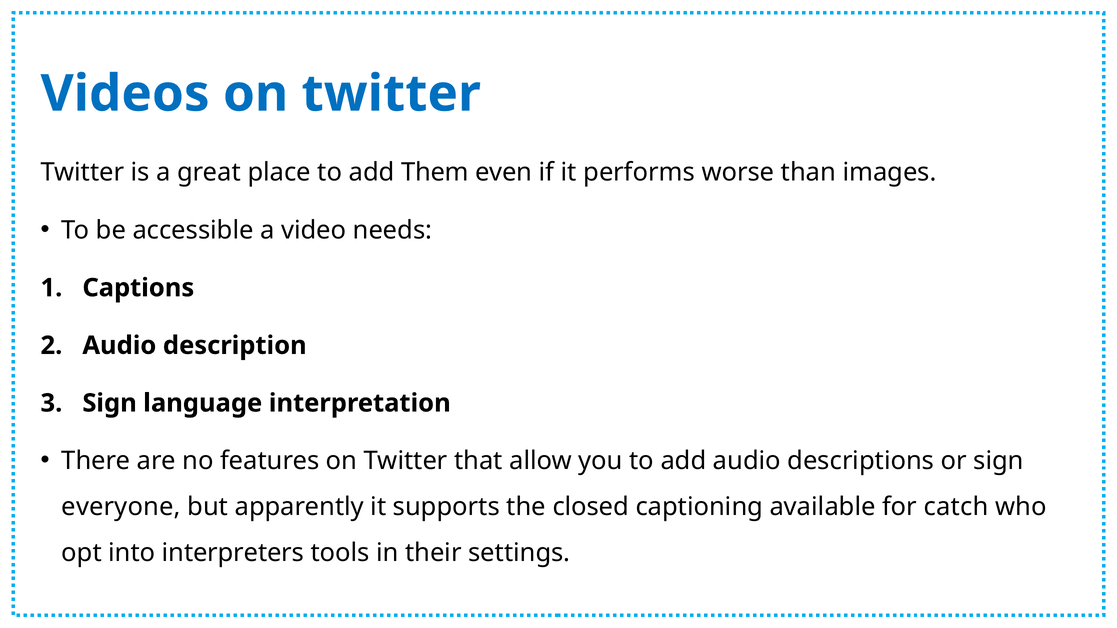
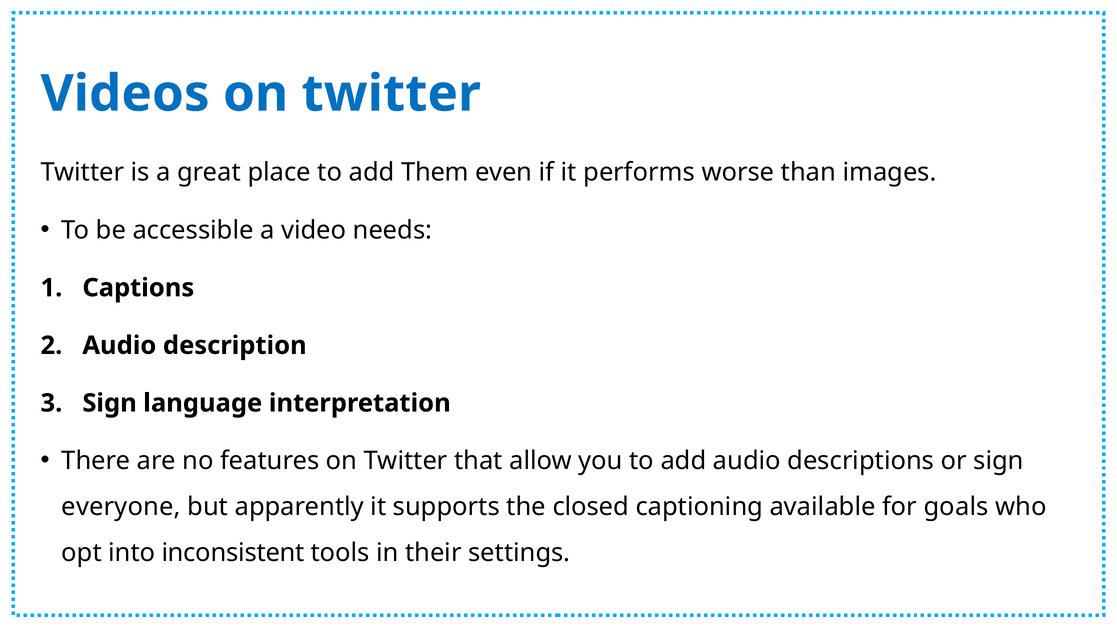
catch: catch -> goals
interpreters: interpreters -> inconsistent
